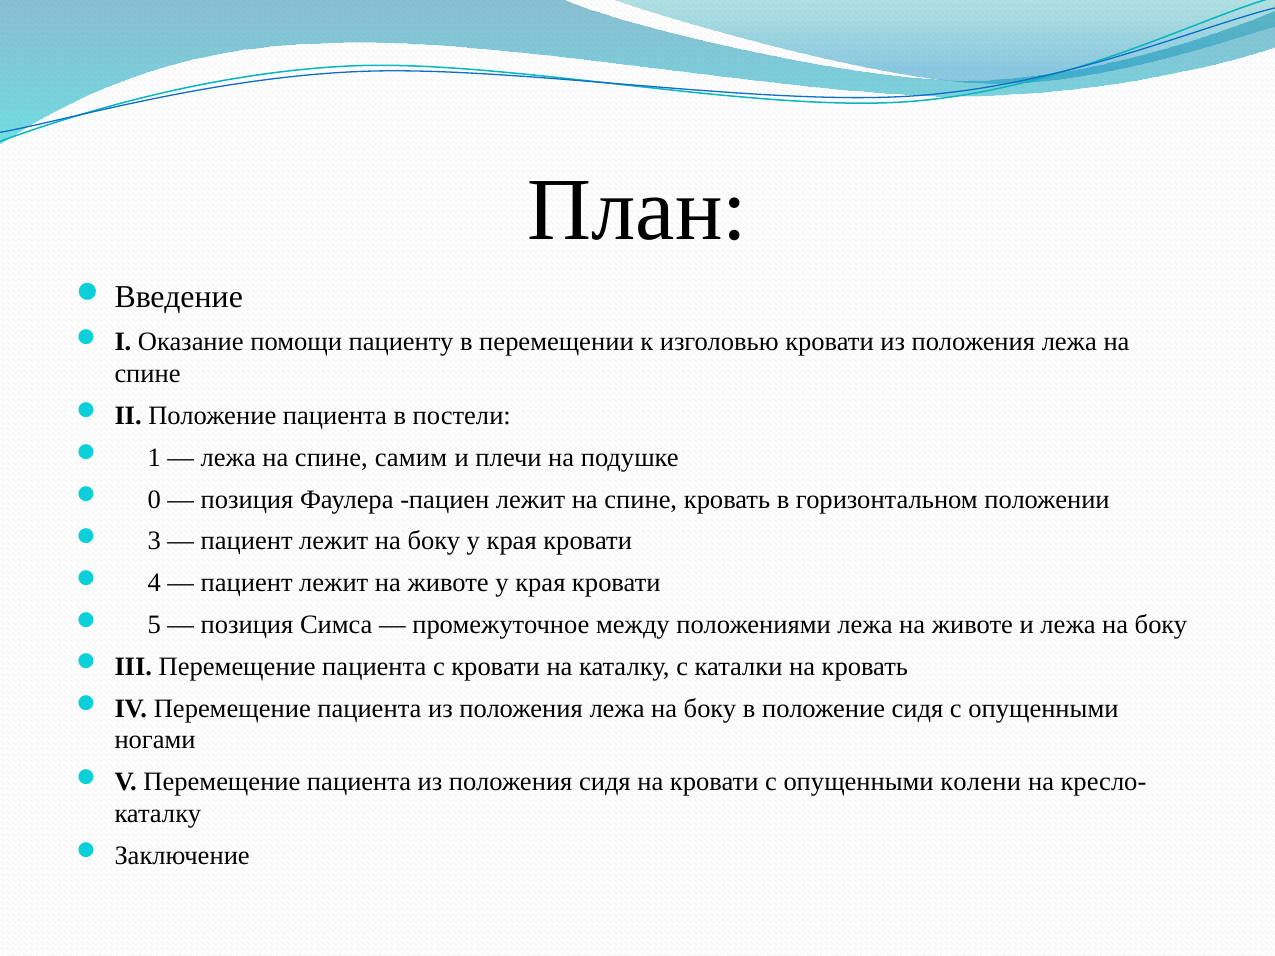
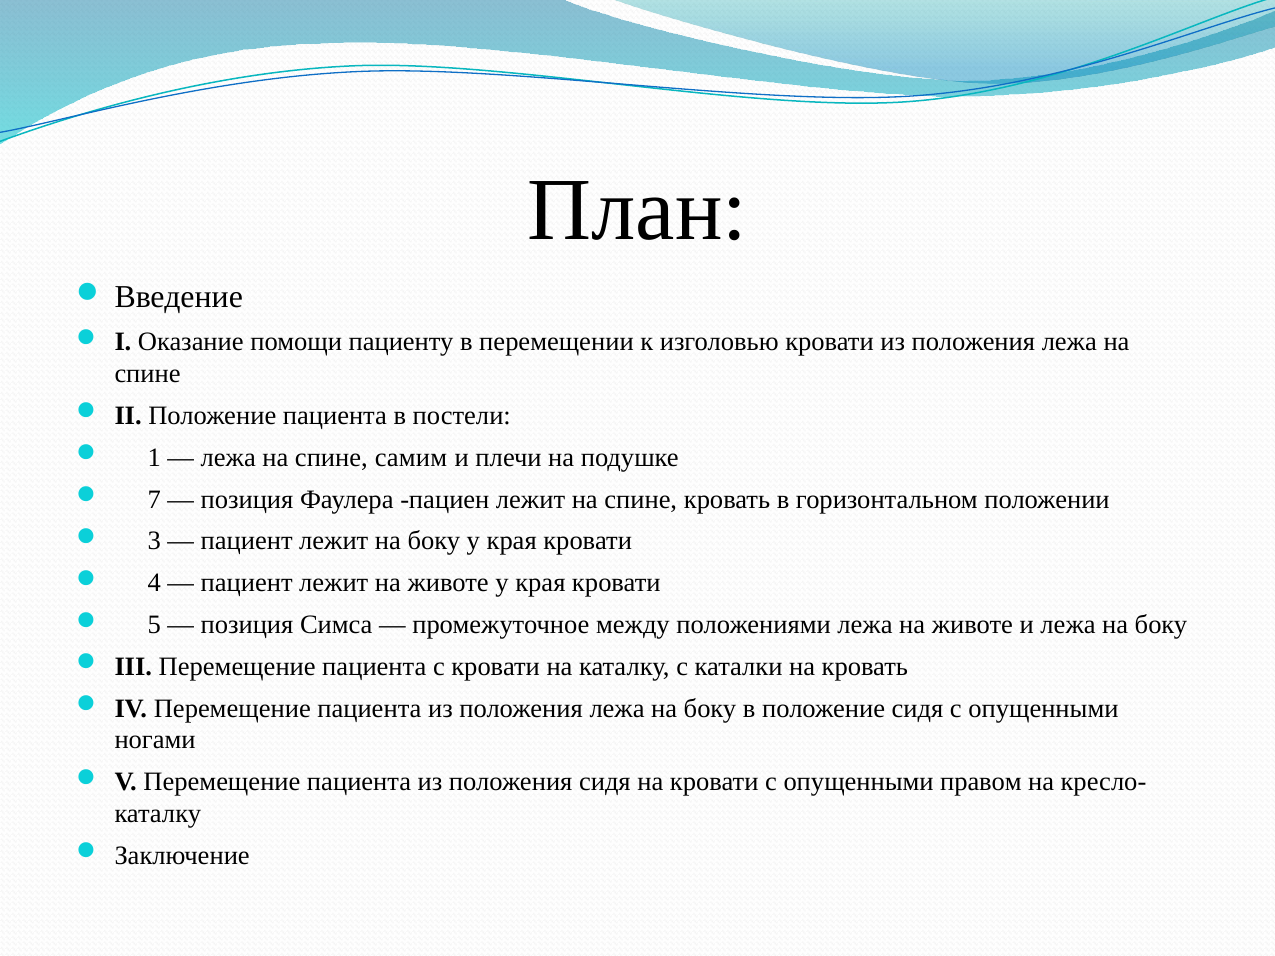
0: 0 -> 7
колени: колени -> правом
